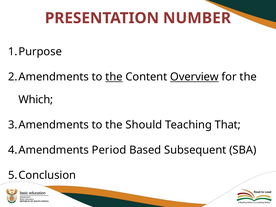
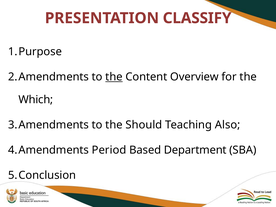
NUMBER: NUMBER -> CLASSIFY
Overview underline: present -> none
That: That -> Also
Subsequent: Subsequent -> Department
